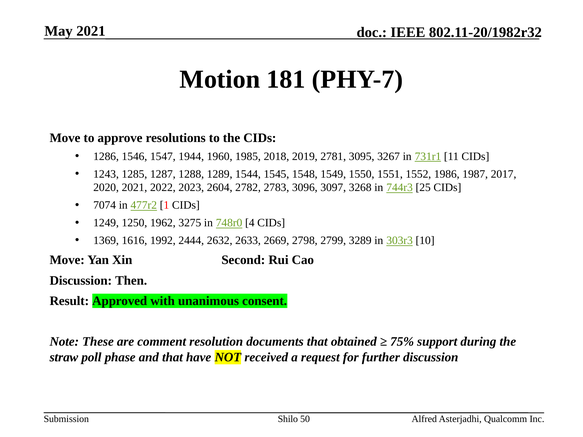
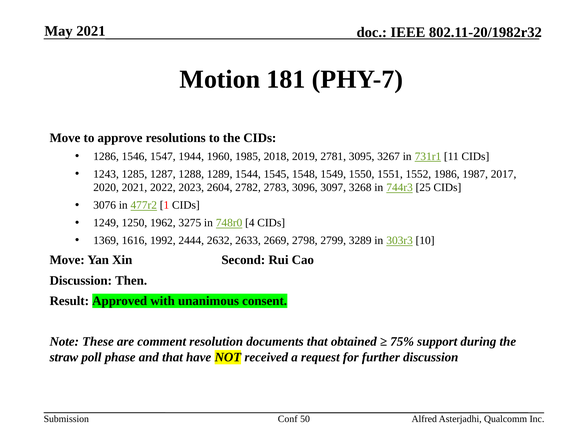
7074: 7074 -> 3076
Shilo: Shilo -> Conf
